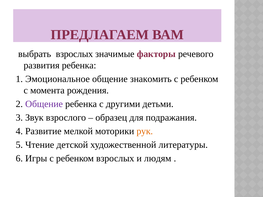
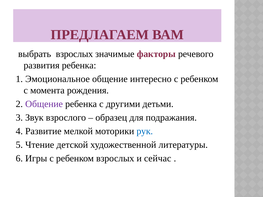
знакомить: знакомить -> интересно
рук colour: orange -> blue
людям: людям -> сейчас
